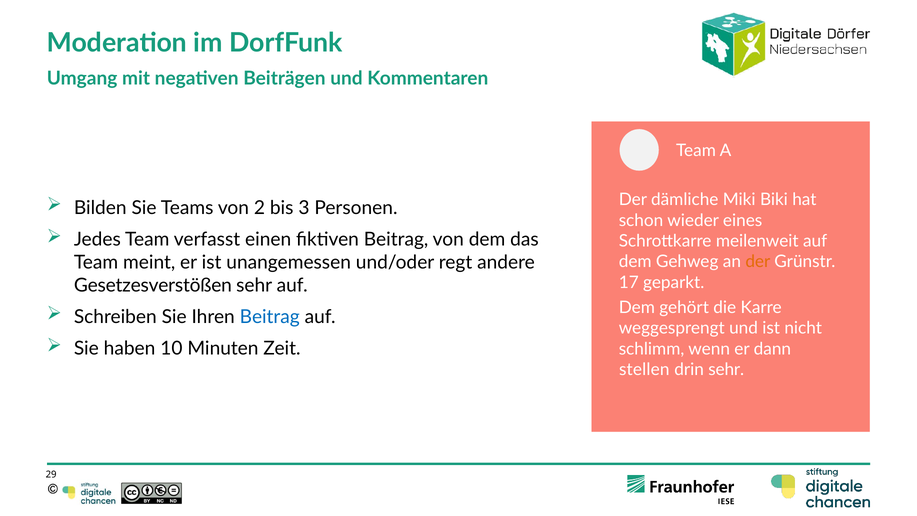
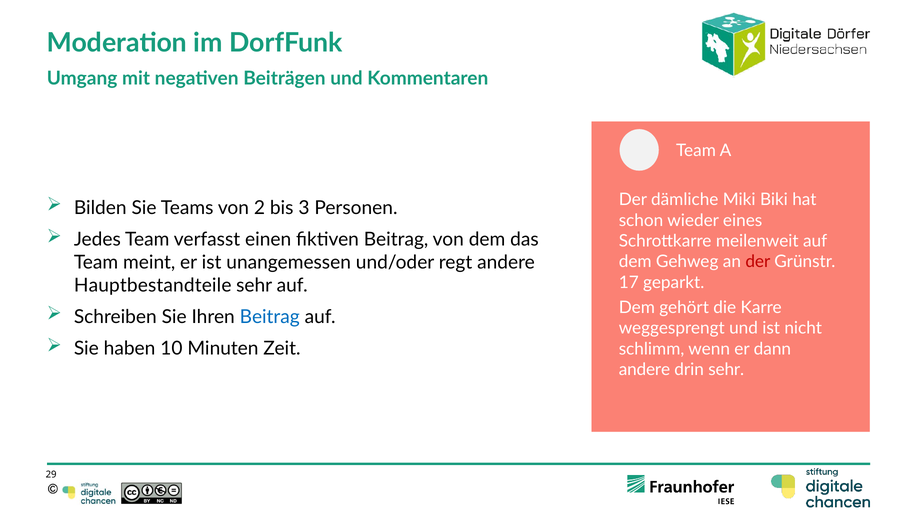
der at (758, 262) colour: orange -> red
Gesetzesverstößen: Gesetzesverstößen -> Hauptbestandteile
stellen at (644, 369): stellen -> andere
